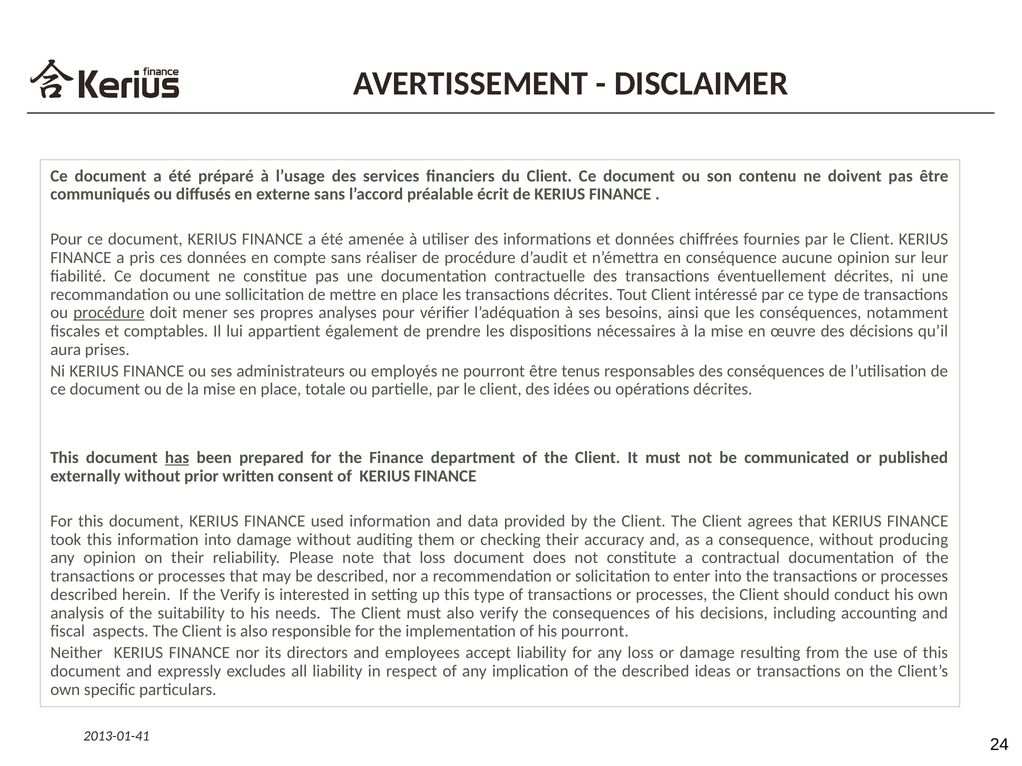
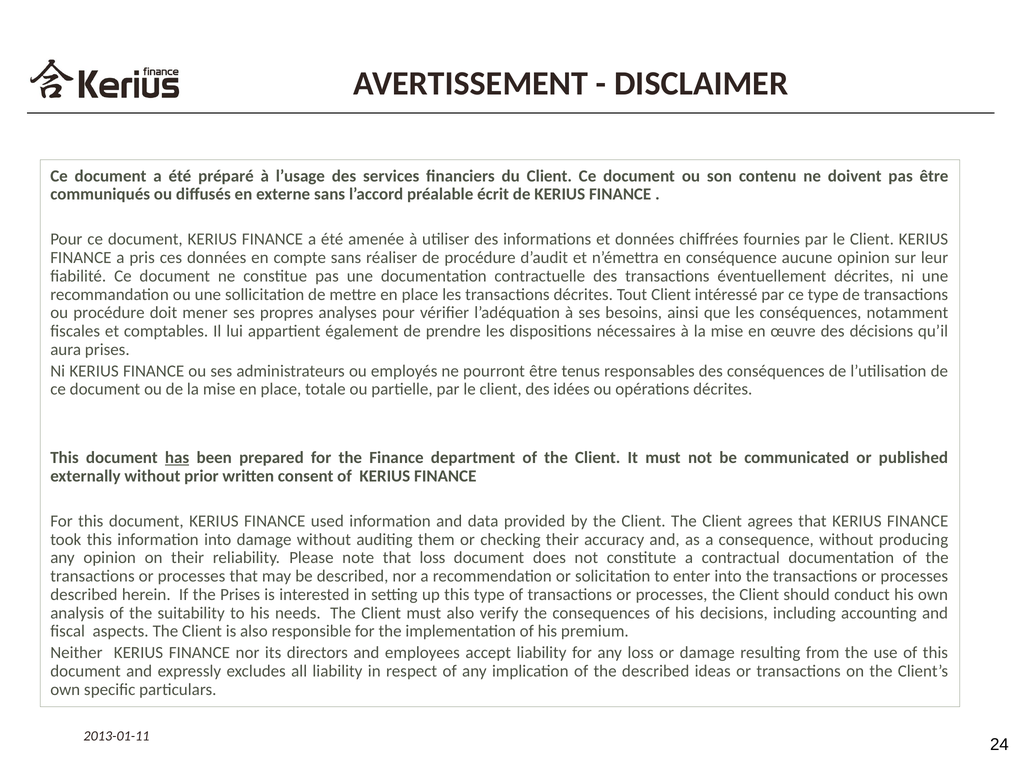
procédure at (109, 313) underline: present -> none
the Verify: Verify -> Prises
his pourront: pourront -> premium
2013-01-41: 2013-01-41 -> 2013-01-11
